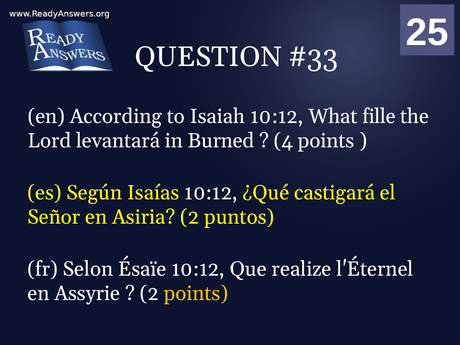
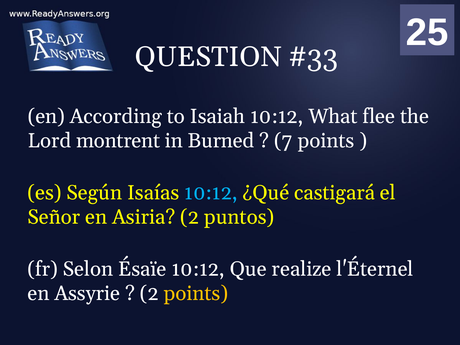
fille: fille -> flee
levantará: levantará -> montrent
4: 4 -> 7
10:12 at (211, 193) colour: white -> light blue
